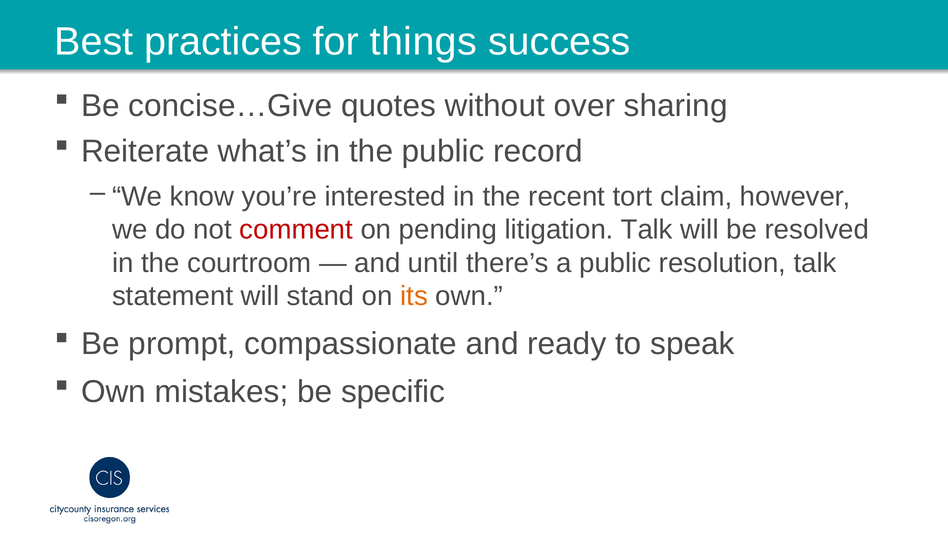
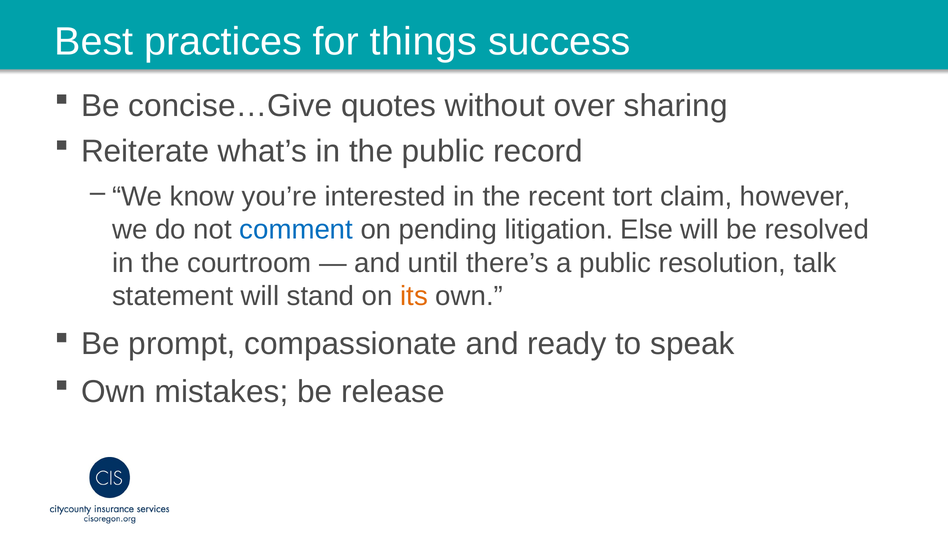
comment colour: red -> blue
litigation Talk: Talk -> Else
specific: specific -> release
